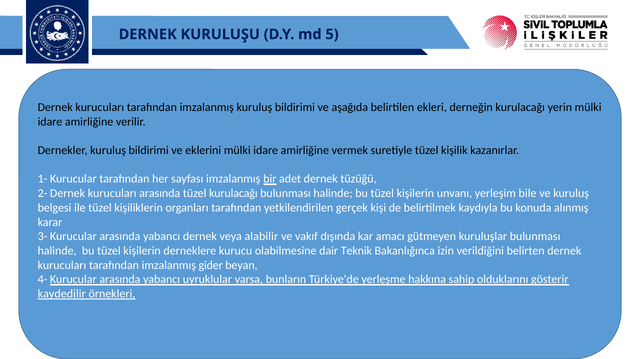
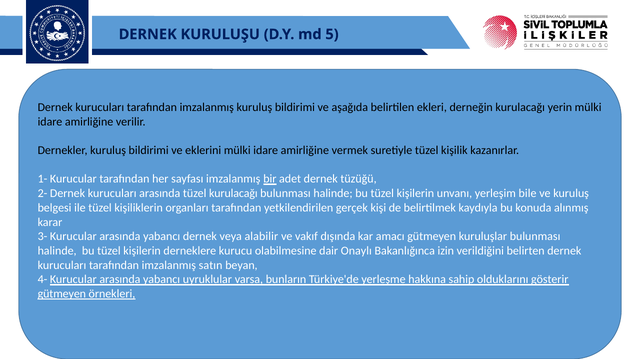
Teknik: Teknik -> Onaylı
gider: gider -> satın
kaydedilir at (62, 294): kaydedilir -> gütmeyen
